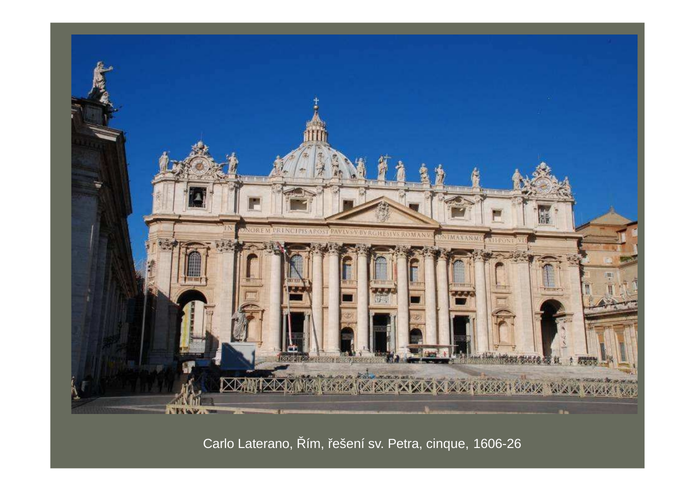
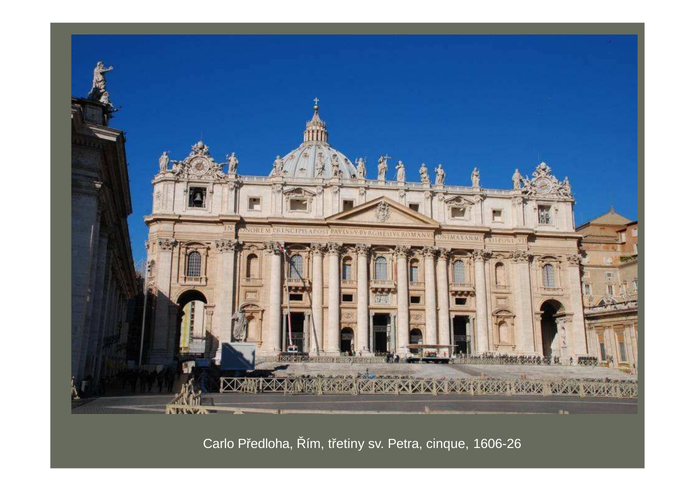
Laterano: Laterano -> Předloha
řešení: řešení -> třetiny
